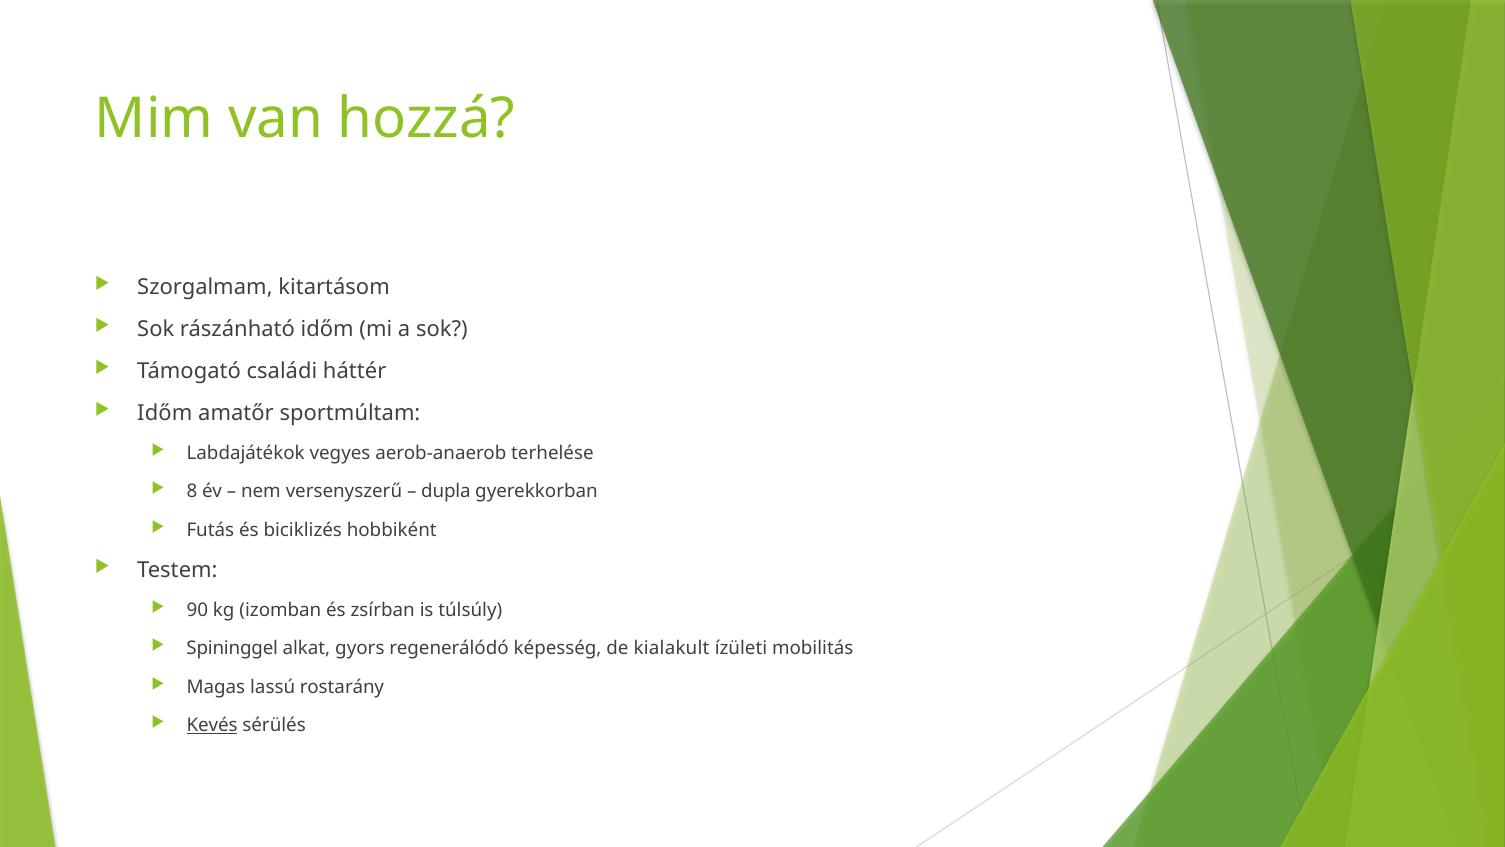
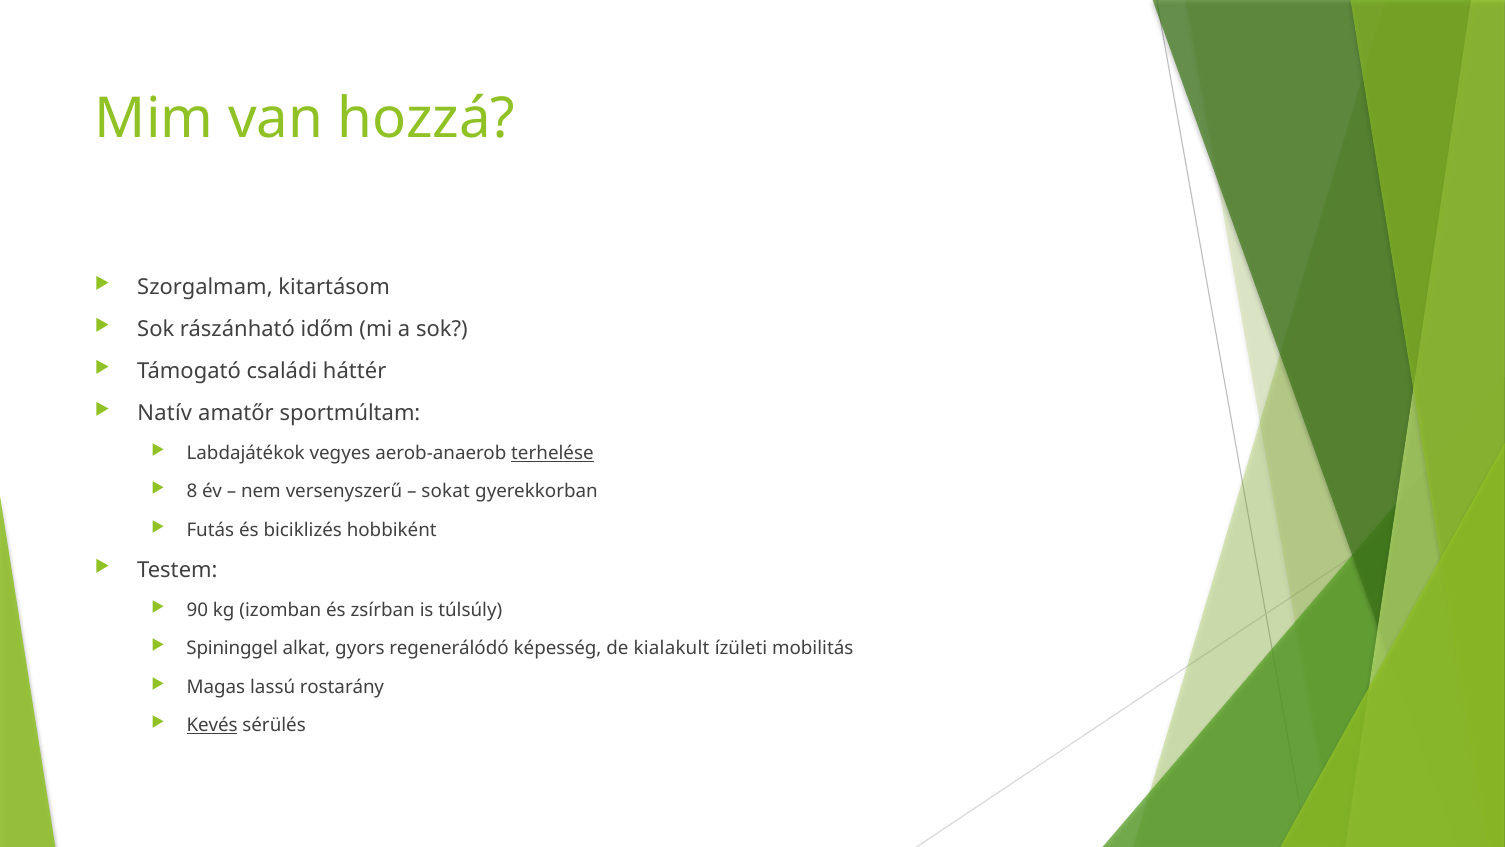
Időm at (165, 413): Időm -> Natív
terhelése underline: none -> present
dupla: dupla -> sokat
